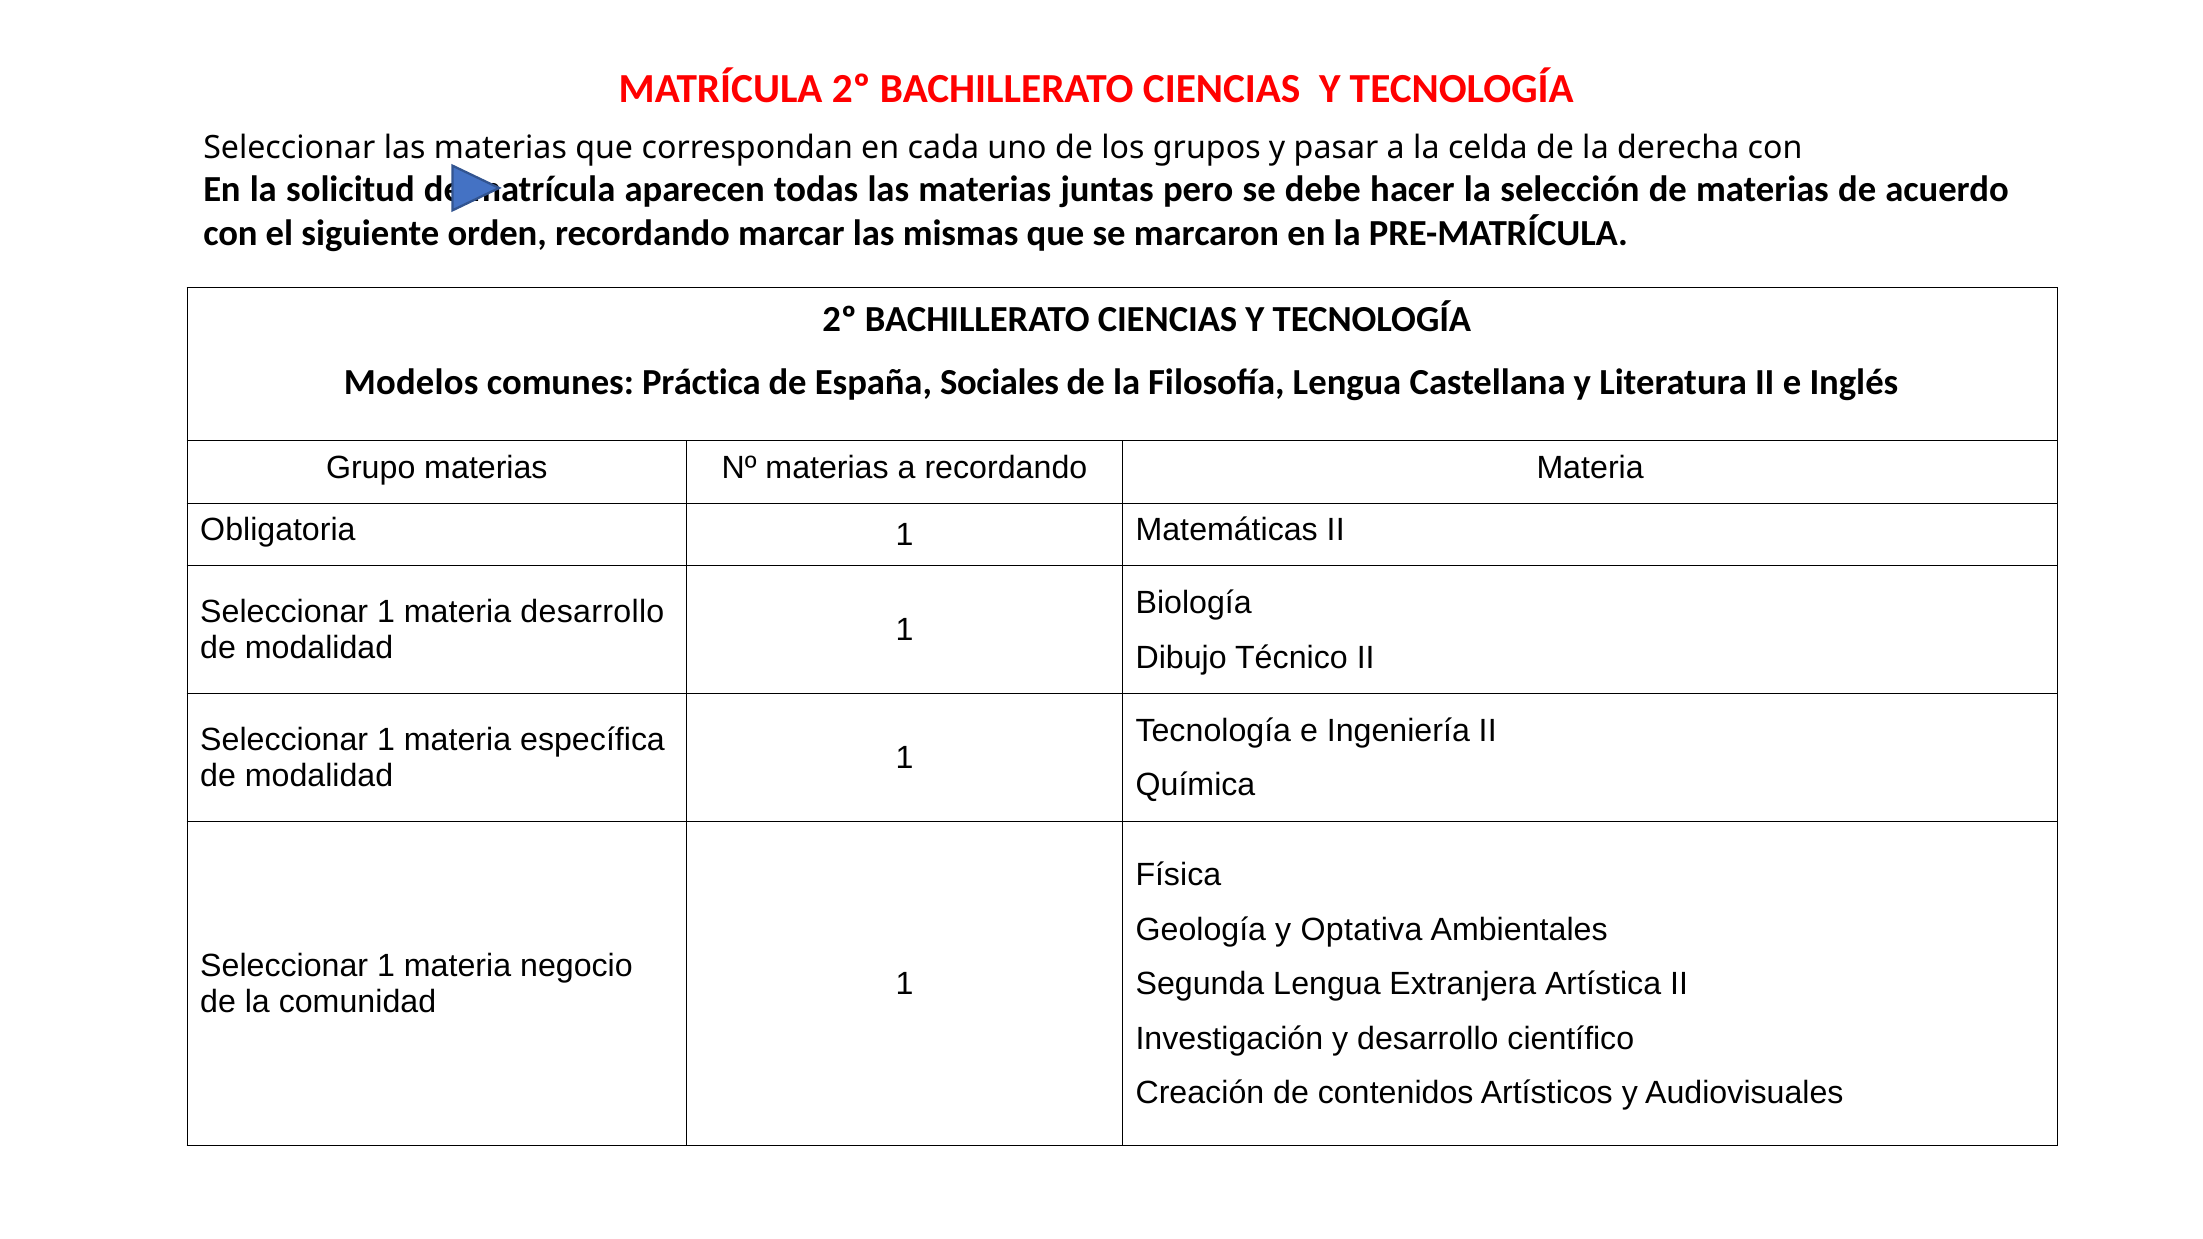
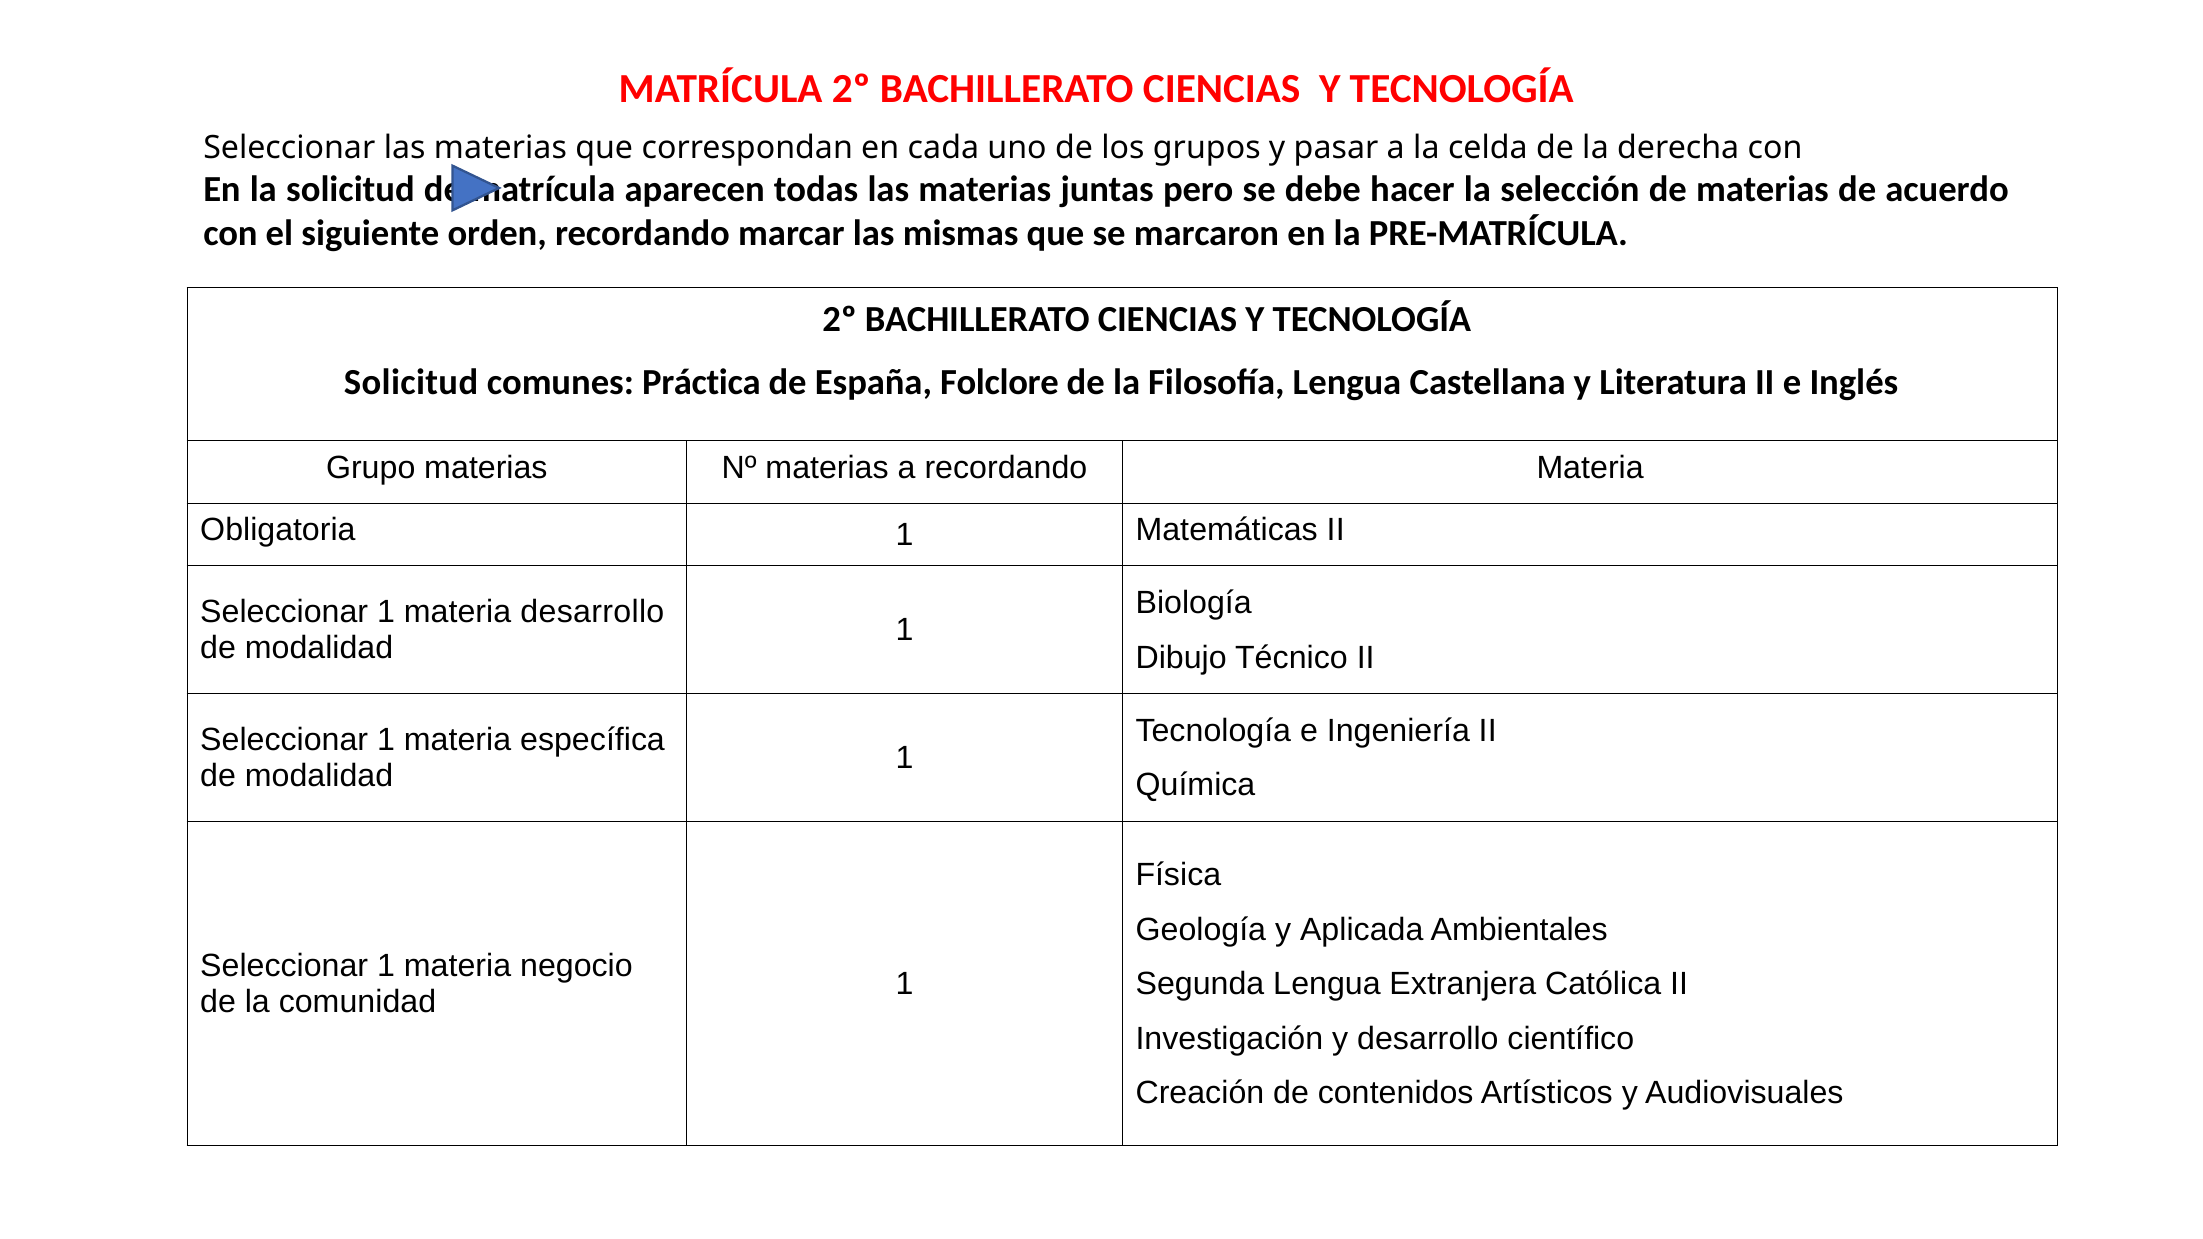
Modelos at (411, 382): Modelos -> Solicitud
Sociales: Sociales -> Folclore
Optativa: Optativa -> Aplicada
Artística: Artística -> Católica
